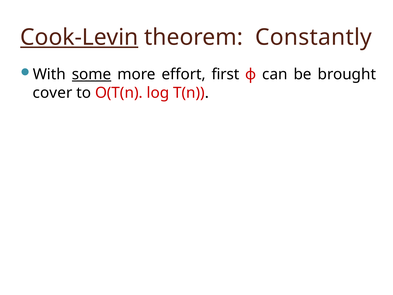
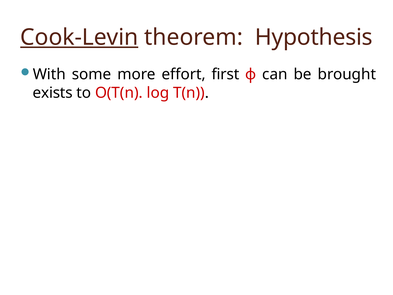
Constantly: Constantly -> Hypothesis
some underline: present -> none
cover: cover -> exists
